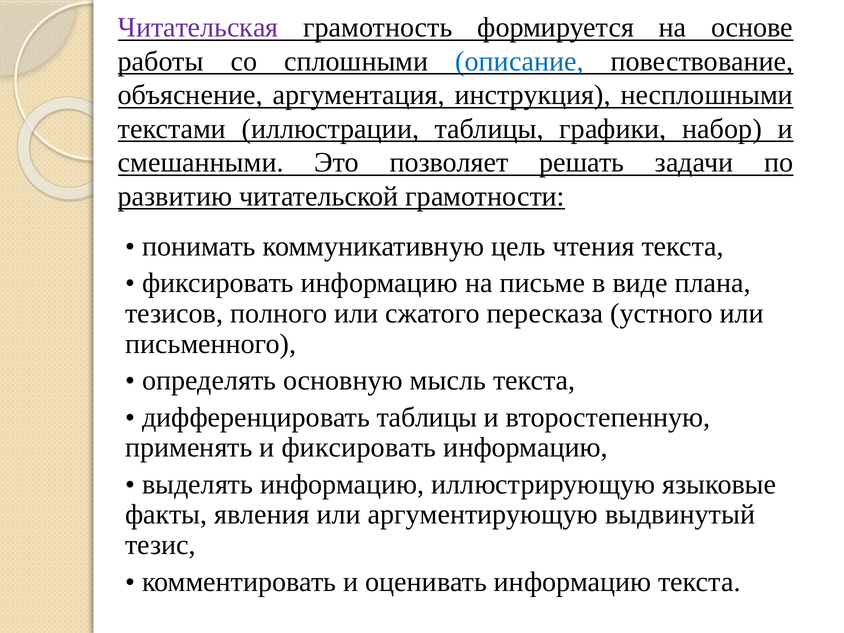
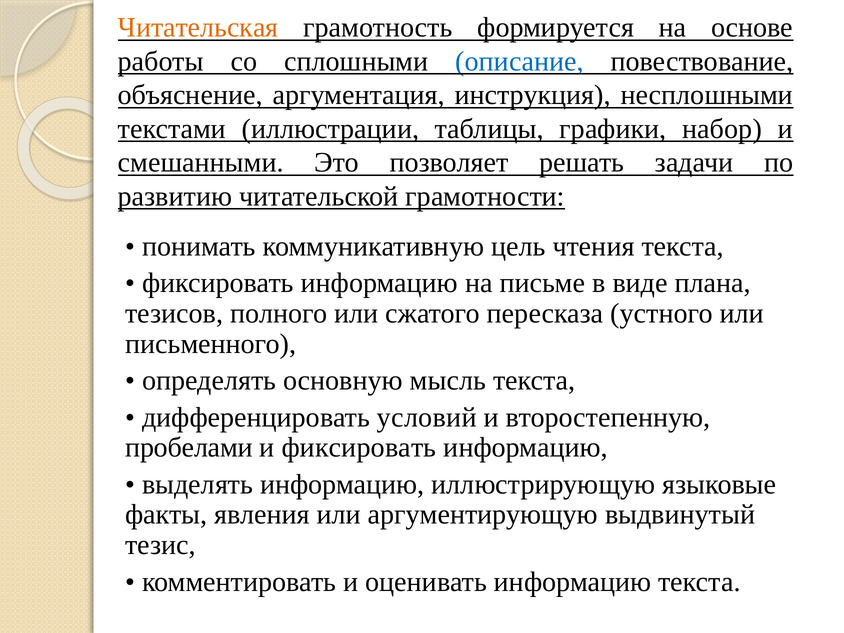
Читательская colour: purple -> orange
дифференцировать таблицы: таблицы -> условий
применять: применять -> пробелами
